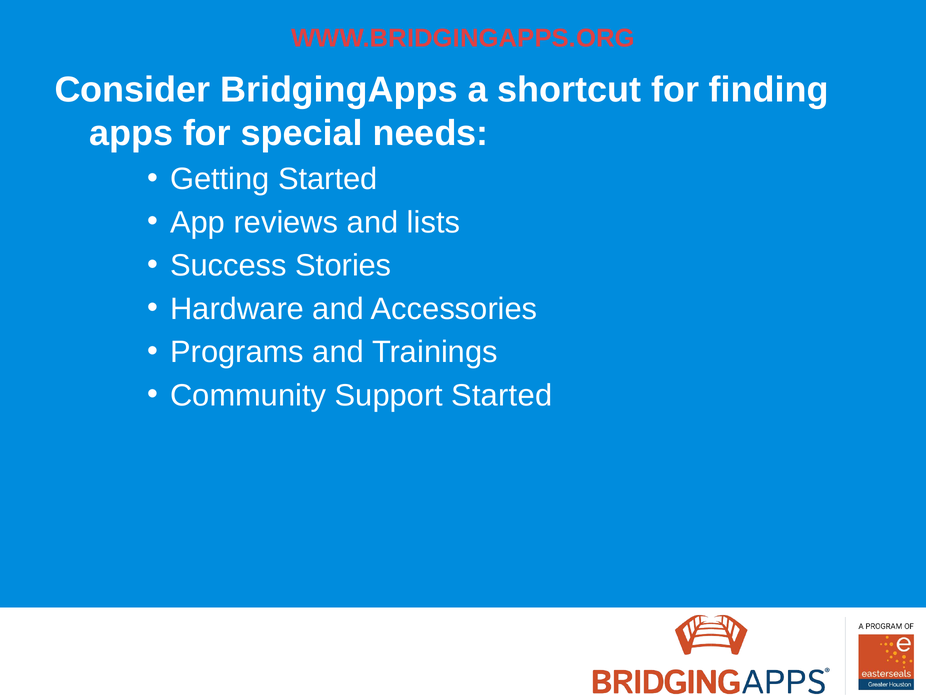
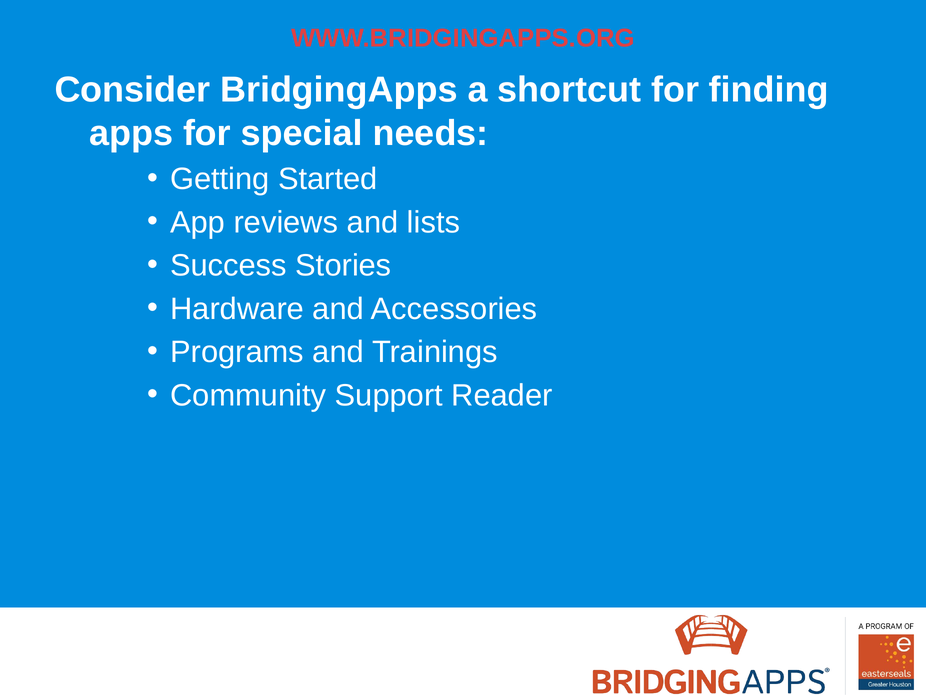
Support Started: Started -> Reader
